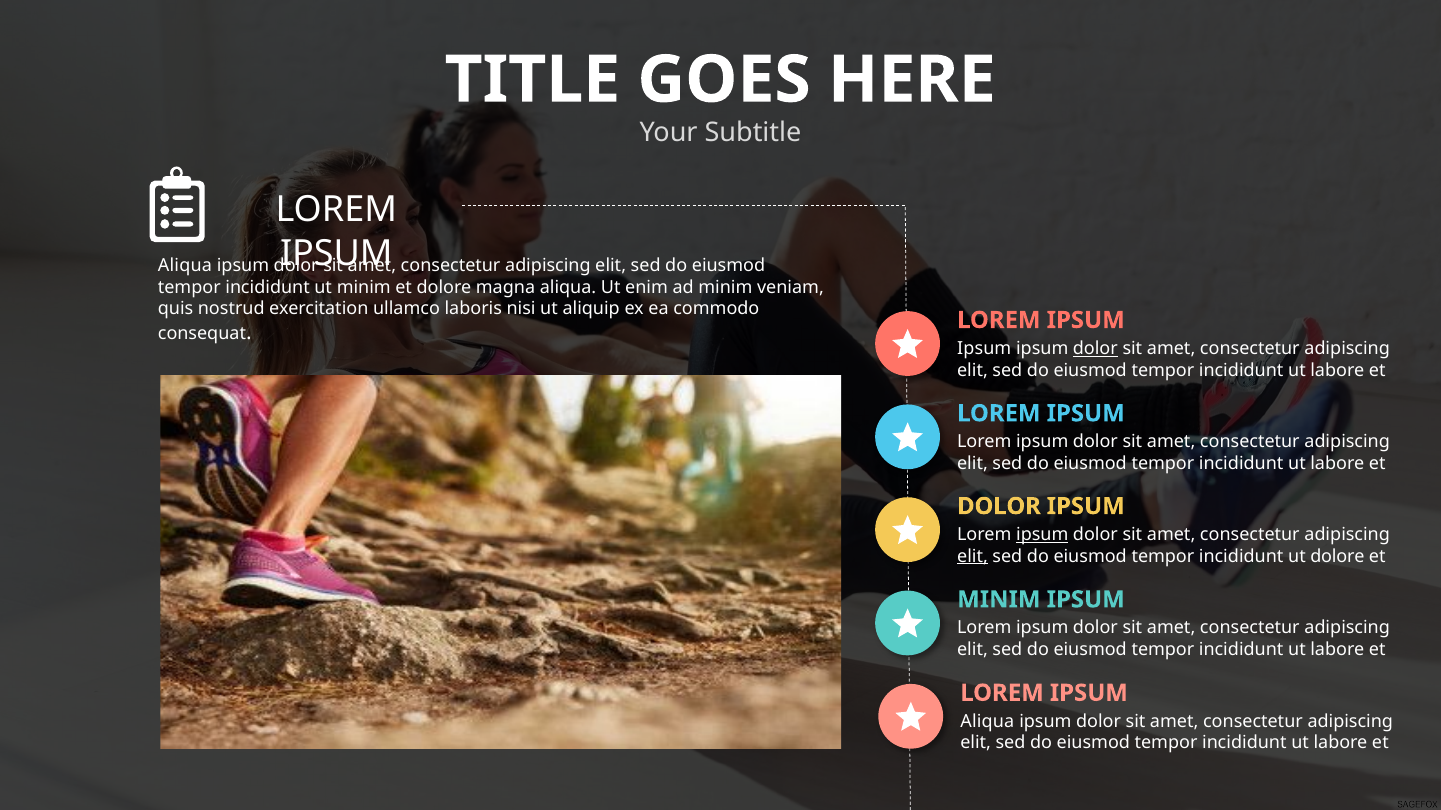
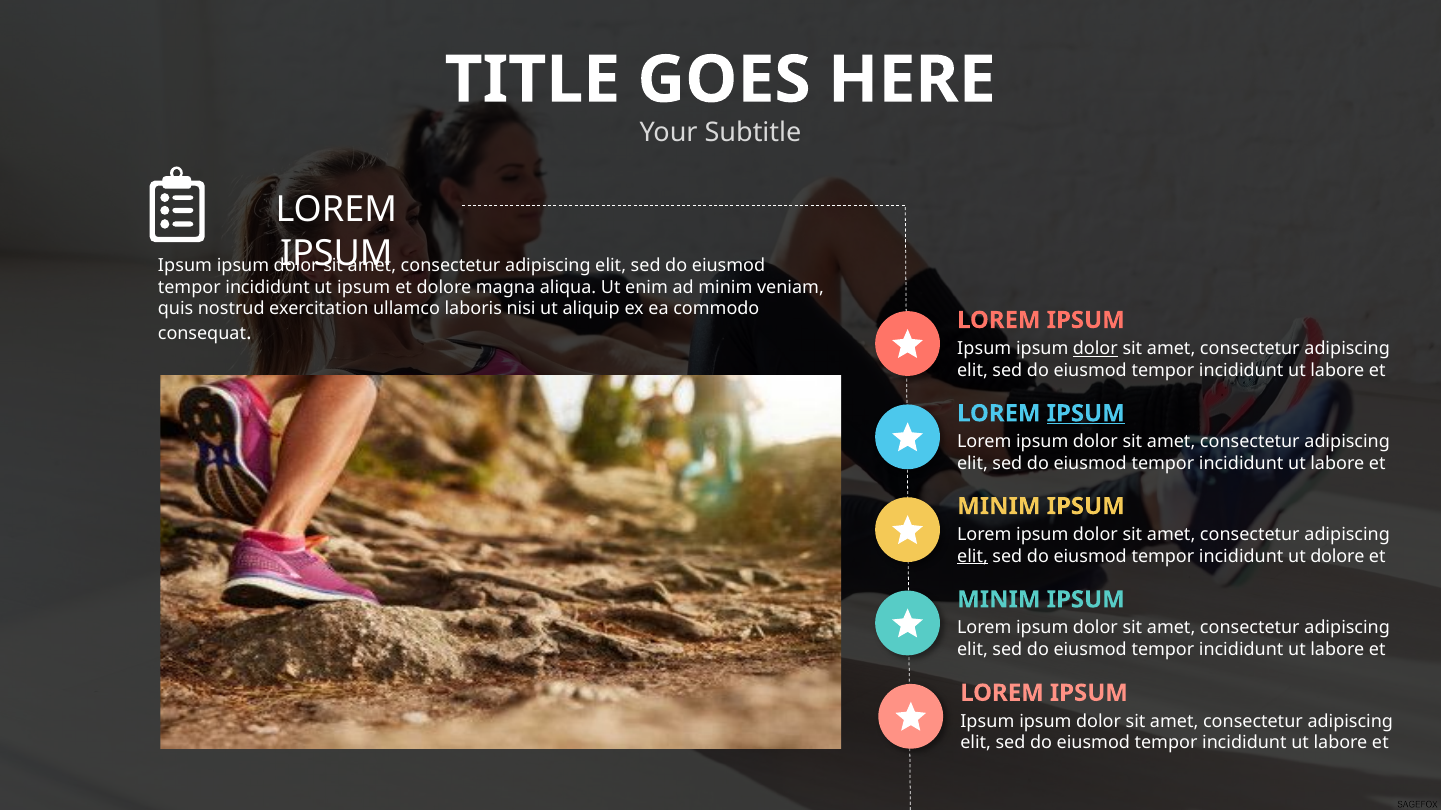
Aliqua at (185, 266): Aliqua -> Ipsum
ut minim: minim -> ipsum
IPSUM at (1086, 414) underline: none -> present
DOLOR at (999, 507): DOLOR -> MINIM
ipsum at (1042, 535) underline: present -> none
Aliqua at (987, 722): Aliqua -> Ipsum
